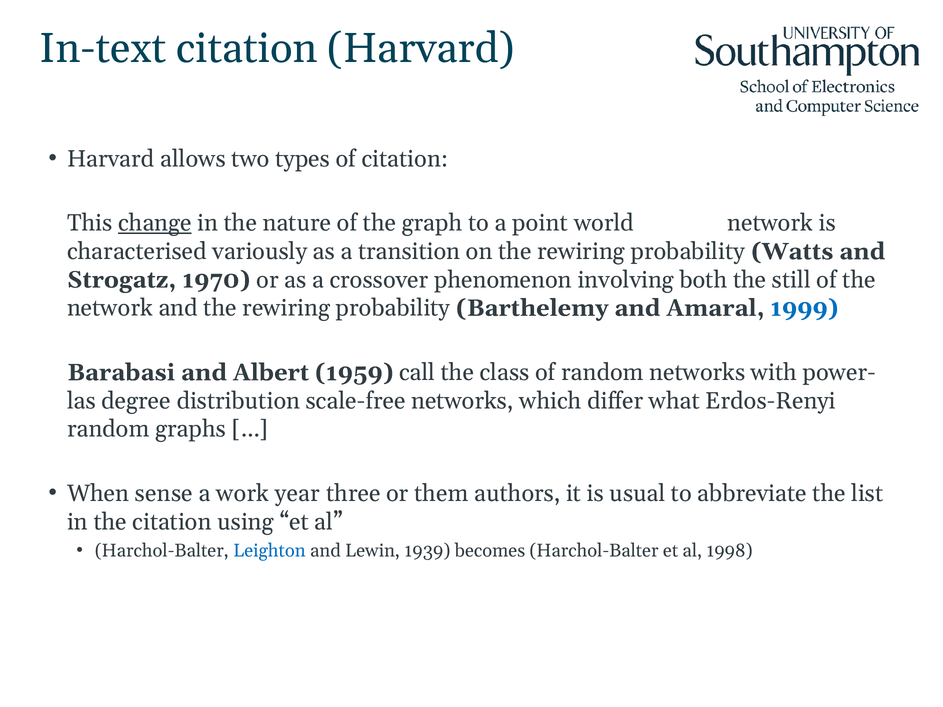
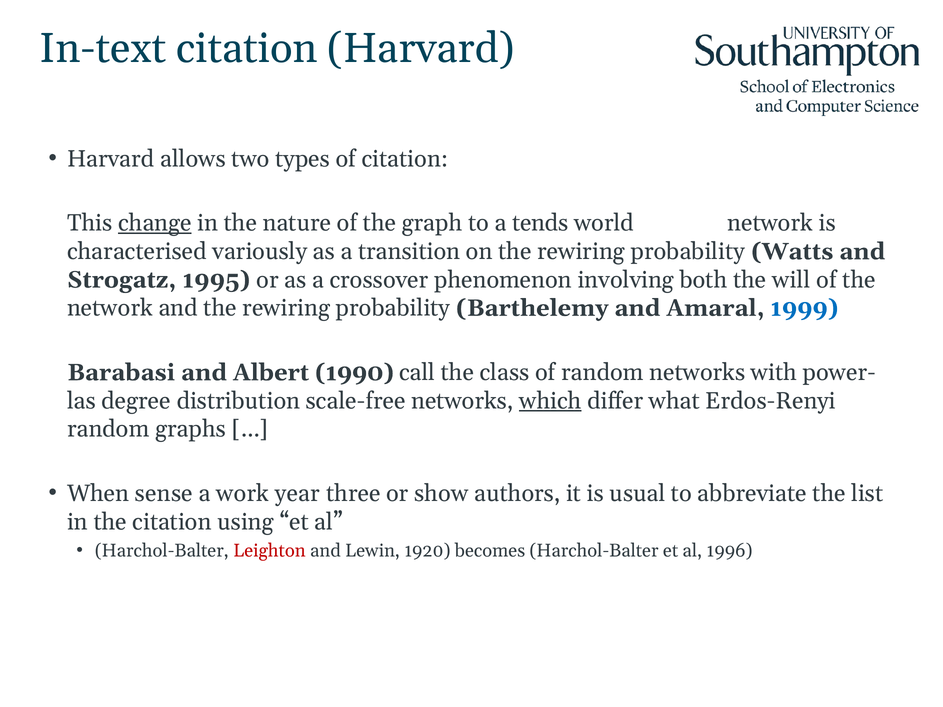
point: point -> tends
1970: 1970 -> 1995
still: still -> will
1959: 1959 -> 1990
which underline: none -> present
them: them -> show
Leighton colour: blue -> red
1939: 1939 -> 1920
1998: 1998 -> 1996
